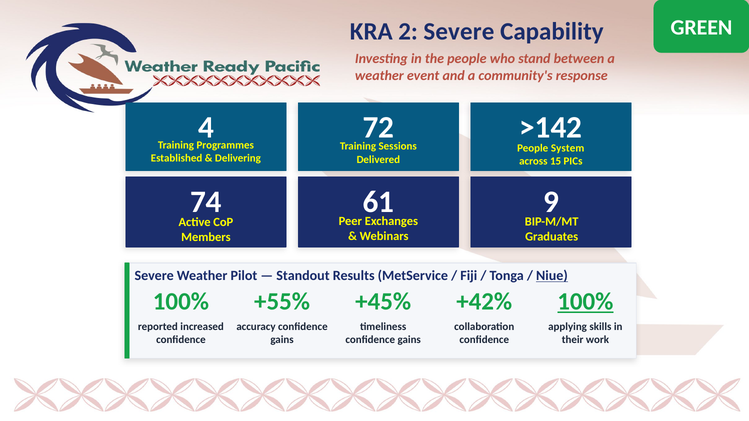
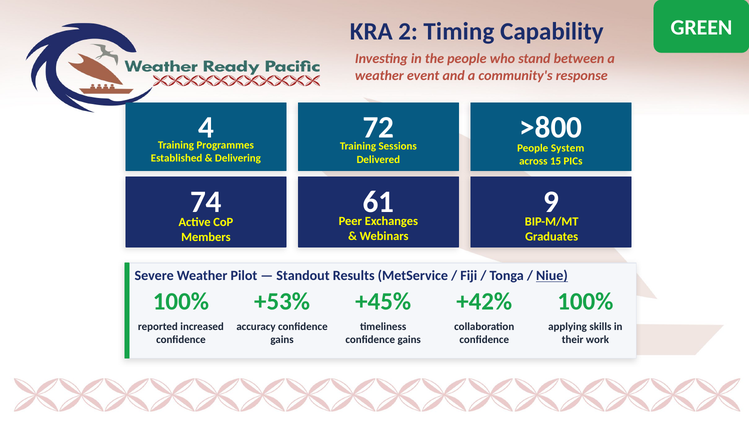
2 Severe: Severe -> Timing
>142: >142 -> >800
+55%: +55% -> +53%
100% at (585, 302) underline: present -> none
